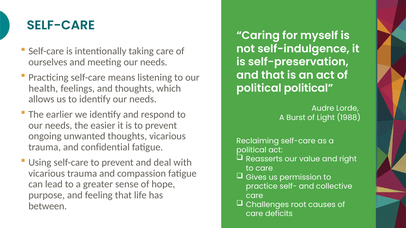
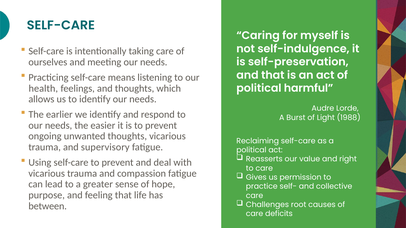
political political: political -> harmful
confidential: confidential -> supervisory
